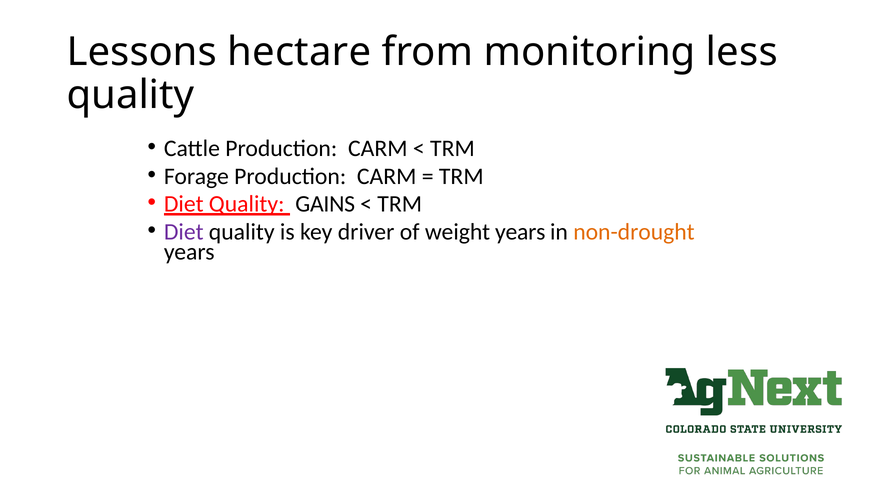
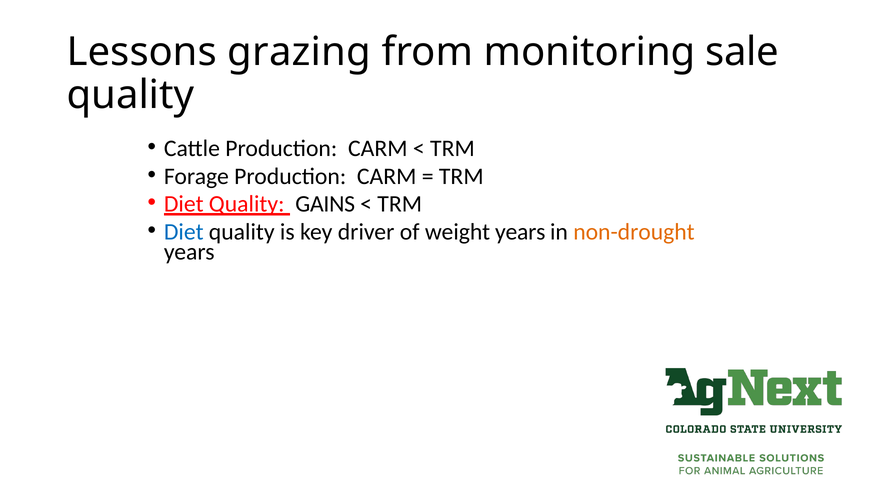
hectare: hectare -> grazing
less: less -> sale
Diet at (184, 232) colour: purple -> blue
